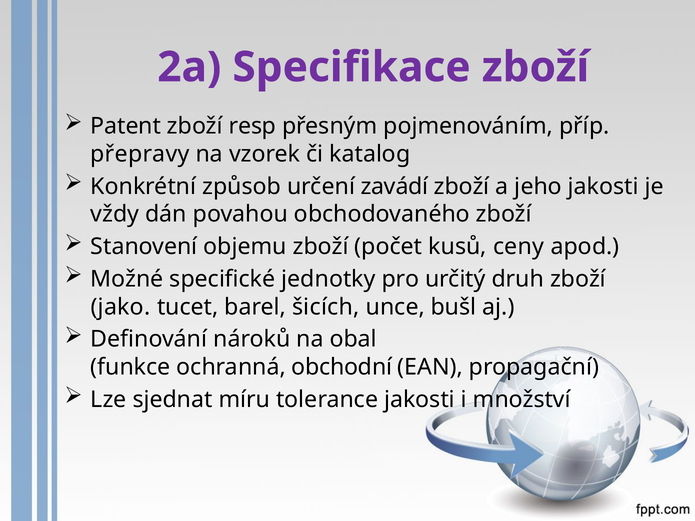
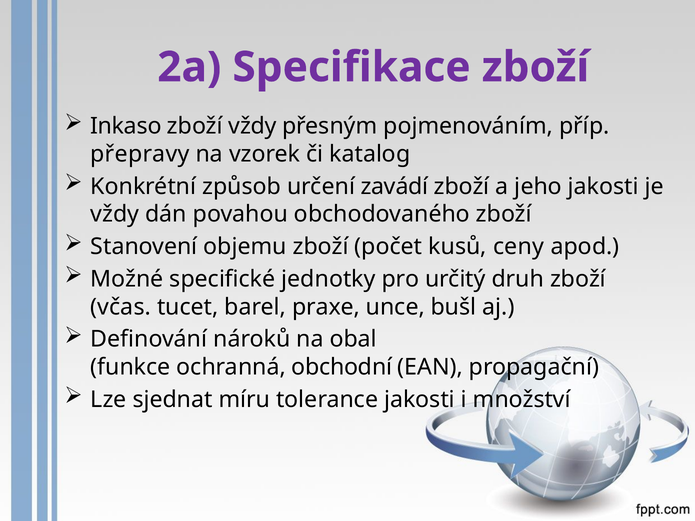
Patent: Patent -> Inkaso
zboží resp: resp -> vždy
jako: jako -> včas
šicích: šicích -> praxe
